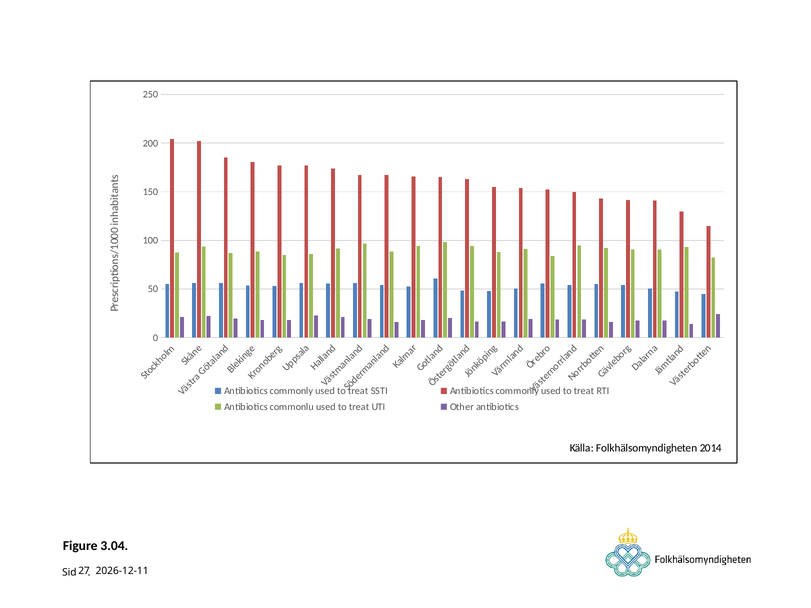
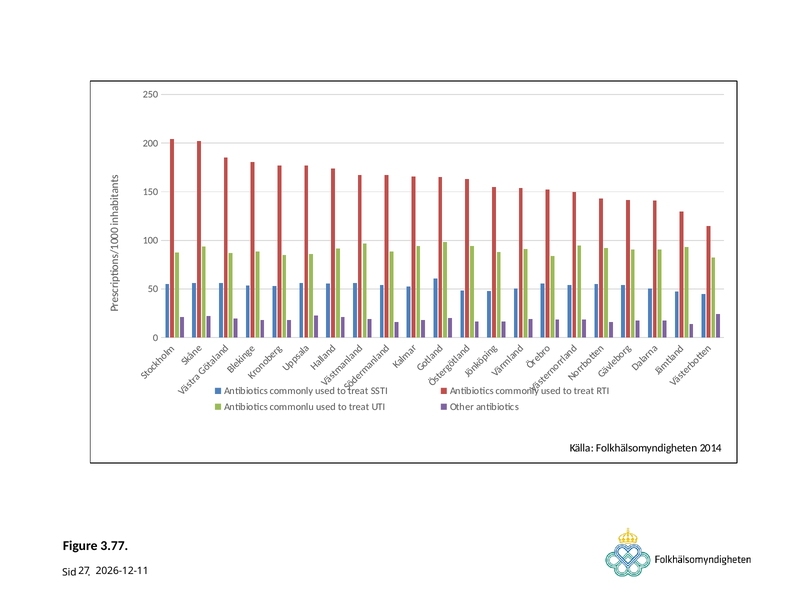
3.04: 3.04 -> 3.77
